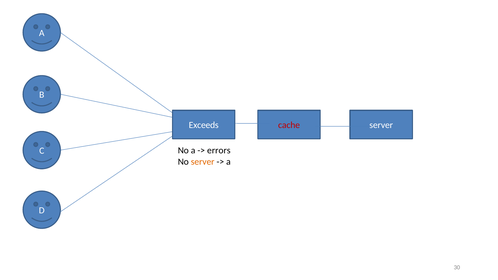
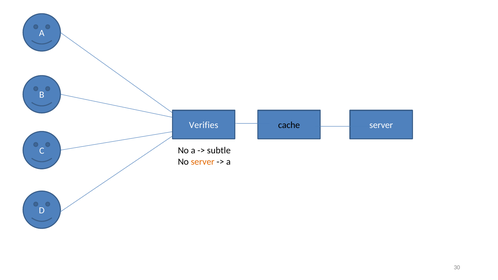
Exceeds: Exceeds -> Verifies
cache colour: red -> black
errors: errors -> subtle
